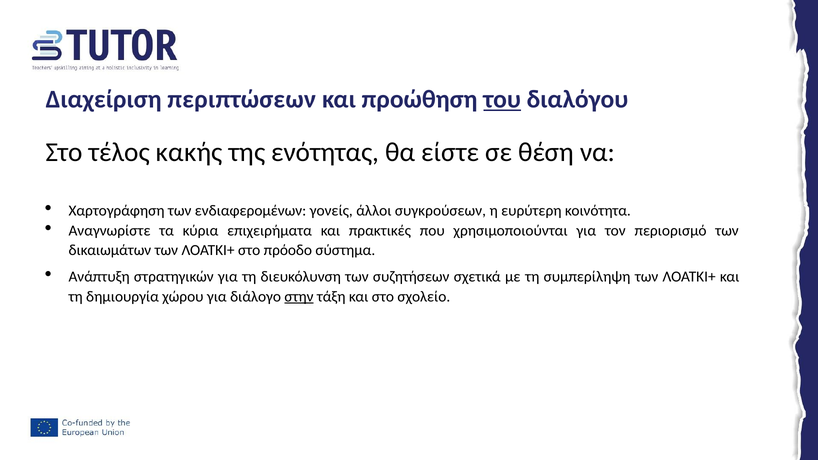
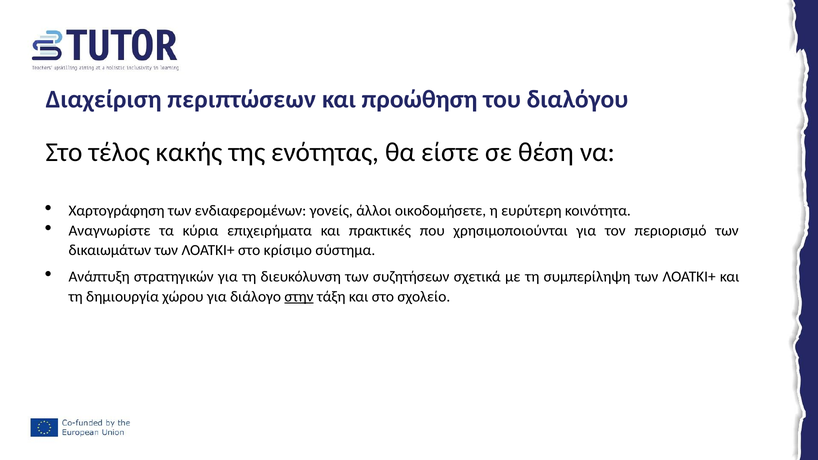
του underline: present -> none
συγκρούσεων: συγκρούσεων -> οικοδομήσετε
πρόοδο: πρόοδο -> κρίσιμο
